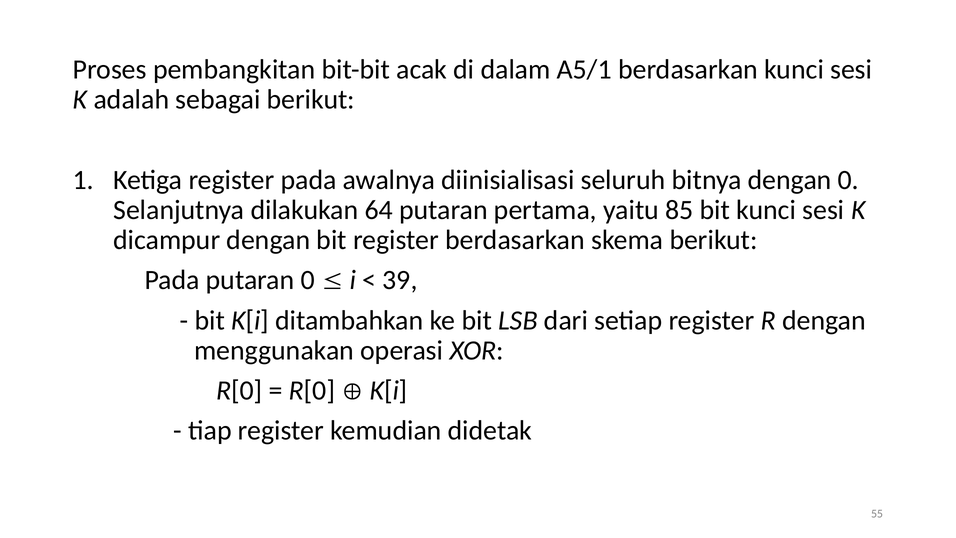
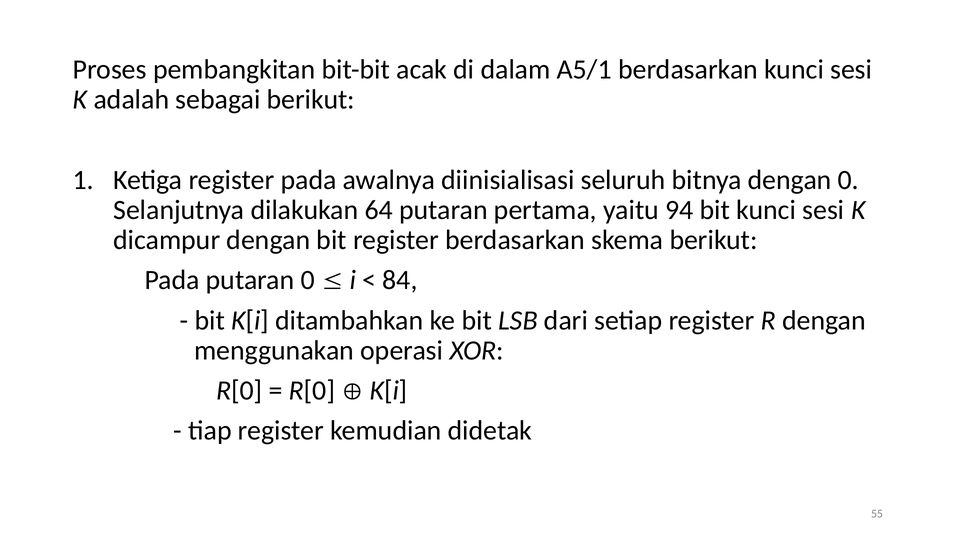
85: 85 -> 94
39: 39 -> 84
